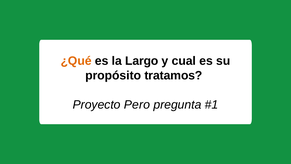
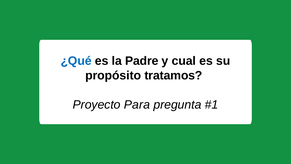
¿Qué colour: orange -> blue
Largo: Largo -> Padre
Pero: Pero -> Para
